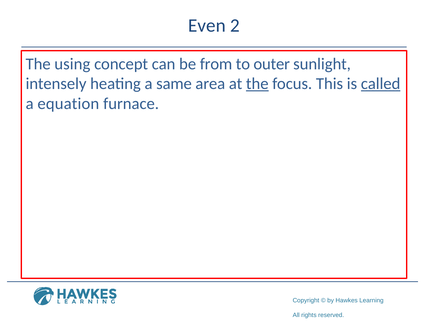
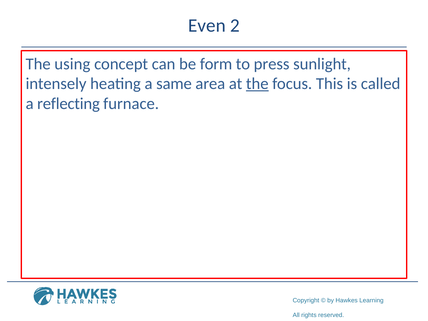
from: from -> form
outer: outer -> press
called underline: present -> none
equation: equation -> reflecting
